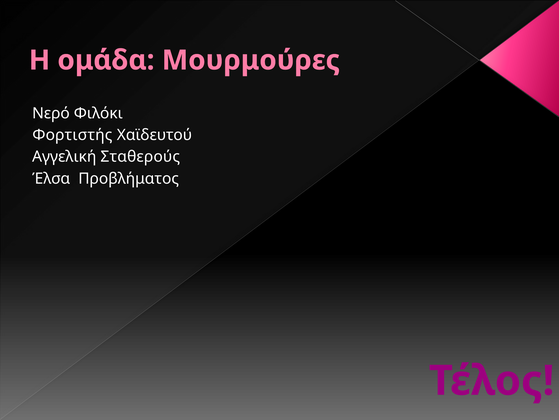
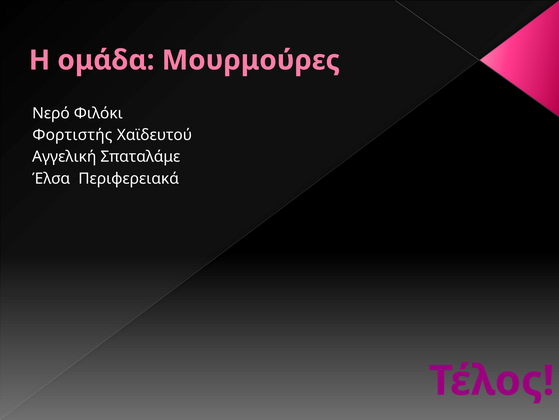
Σταθερούς: Σταθερούς -> Σπαταλάμε
Προβλήματος: Προβλήματος -> Περιφερειακά
